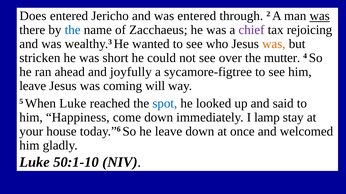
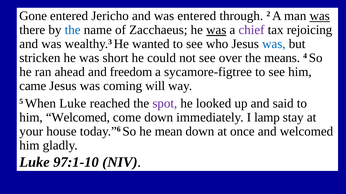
Does: Does -> Gone
was at (216, 30) underline: none -> present
was at (274, 44) colour: orange -> blue
mutter: mutter -> means
joyfully: joyfully -> freedom
leave at (33, 86): leave -> came
spot colour: blue -> purple
him Happiness: Happiness -> Welcomed
he leave: leave -> mean
50:1-10: 50:1-10 -> 97:1-10
